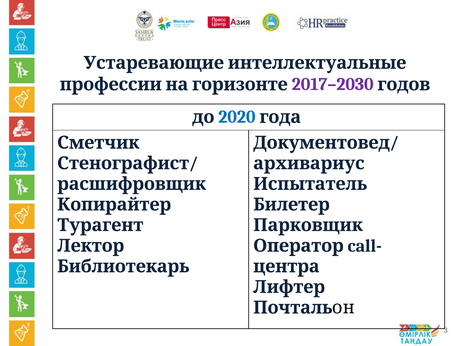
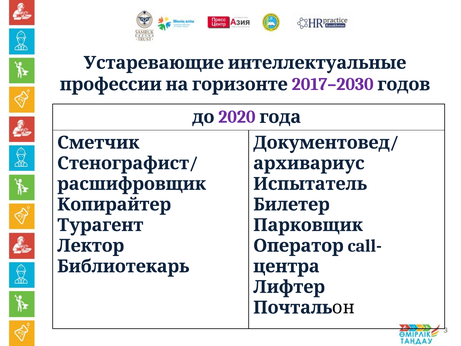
2020 colour: blue -> purple
